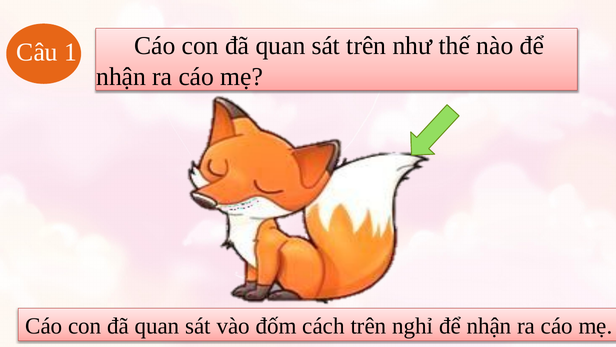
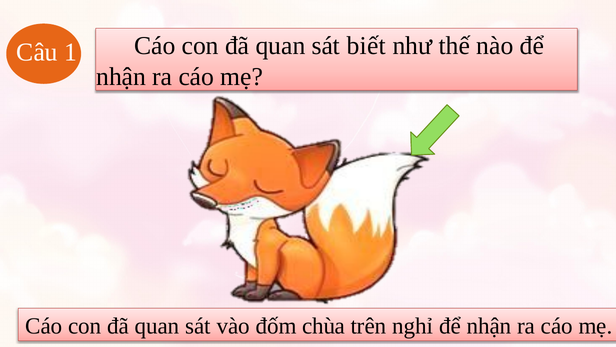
sát trên: trên -> biết
cách: cách -> chùa
